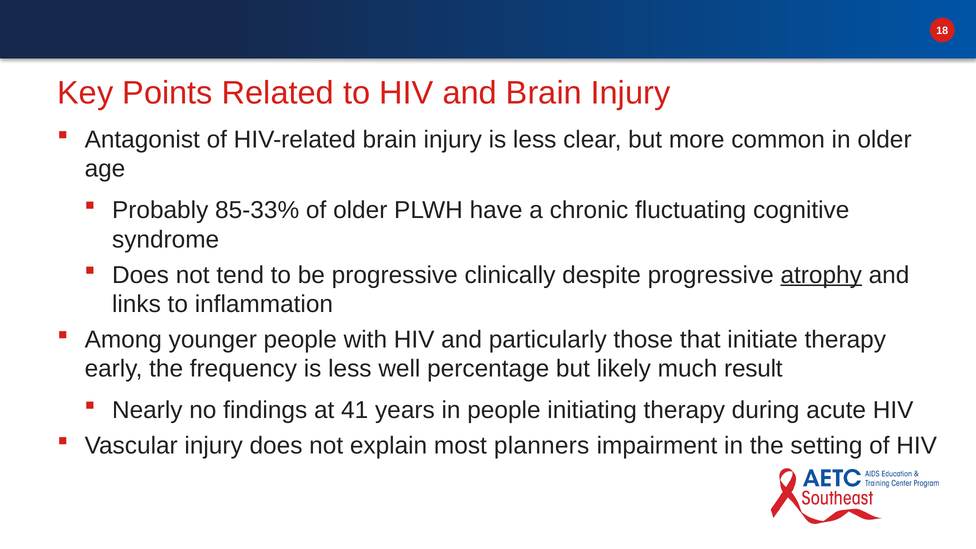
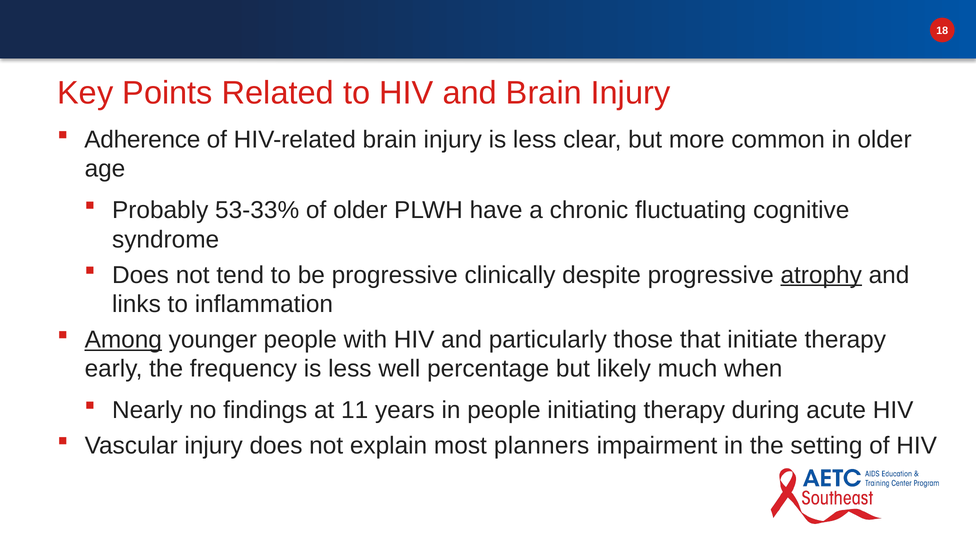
Antagonist: Antagonist -> Adherence
85-33%: 85-33% -> 53-33%
Among underline: none -> present
result: result -> when
41: 41 -> 11
